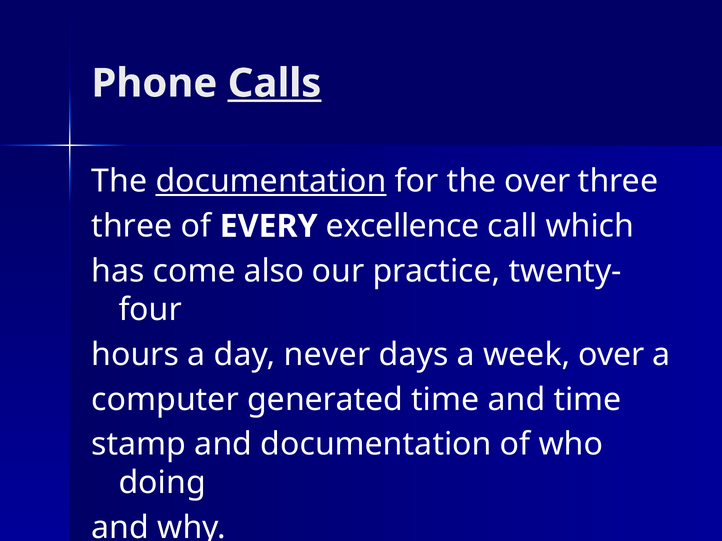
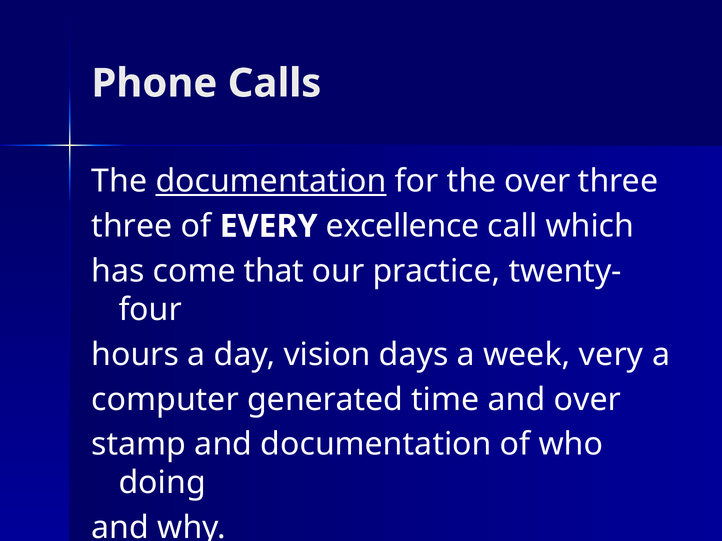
Calls underline: present -> none
also: also -> that
never: never -> vision
week over: over -> very
and time: time -> over
